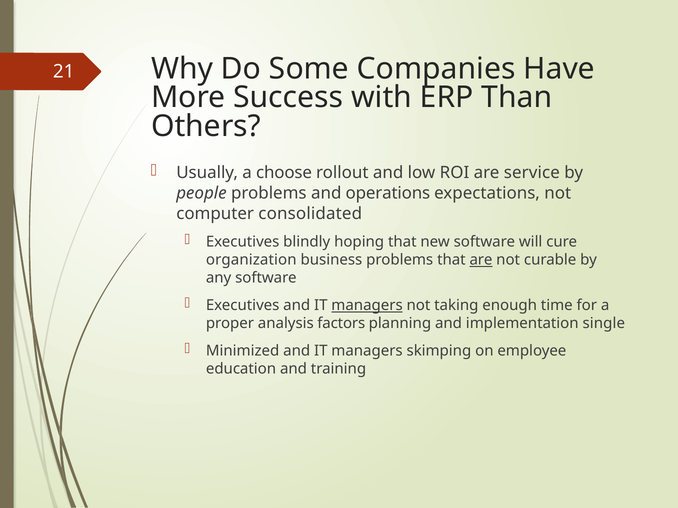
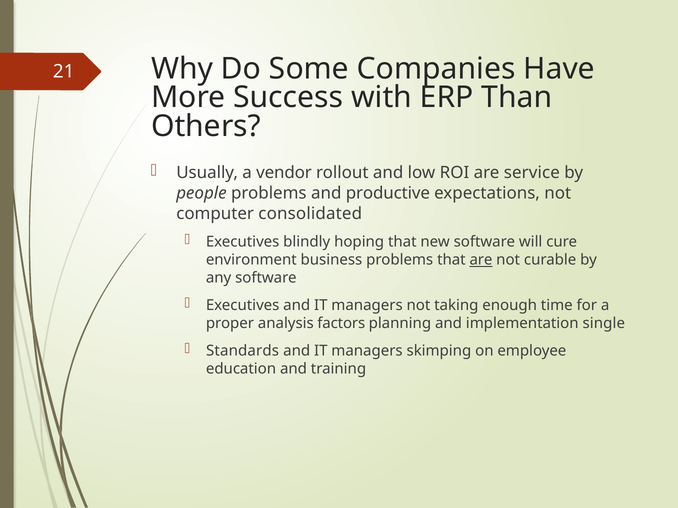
choose: choose -> vendor
operations: operations -> productive
organization: organization -> environment
managers at (367, 306) underline: present -> none
Minimized: Minimized -> Standards
